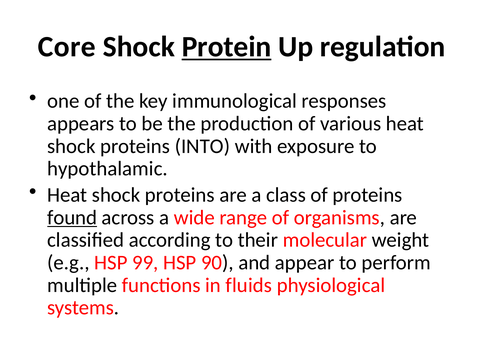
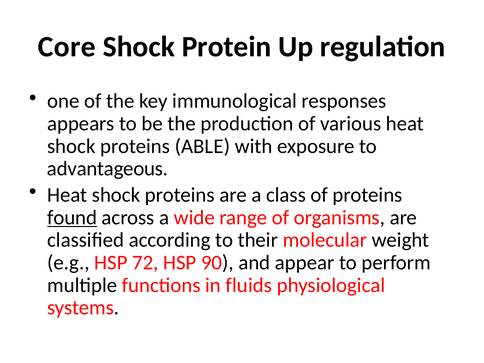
Protein underline: present -> none
INTO: INTO -> ABLE
hypothalamic: hypothalamic -> advantageous
99: 99 -> 72
